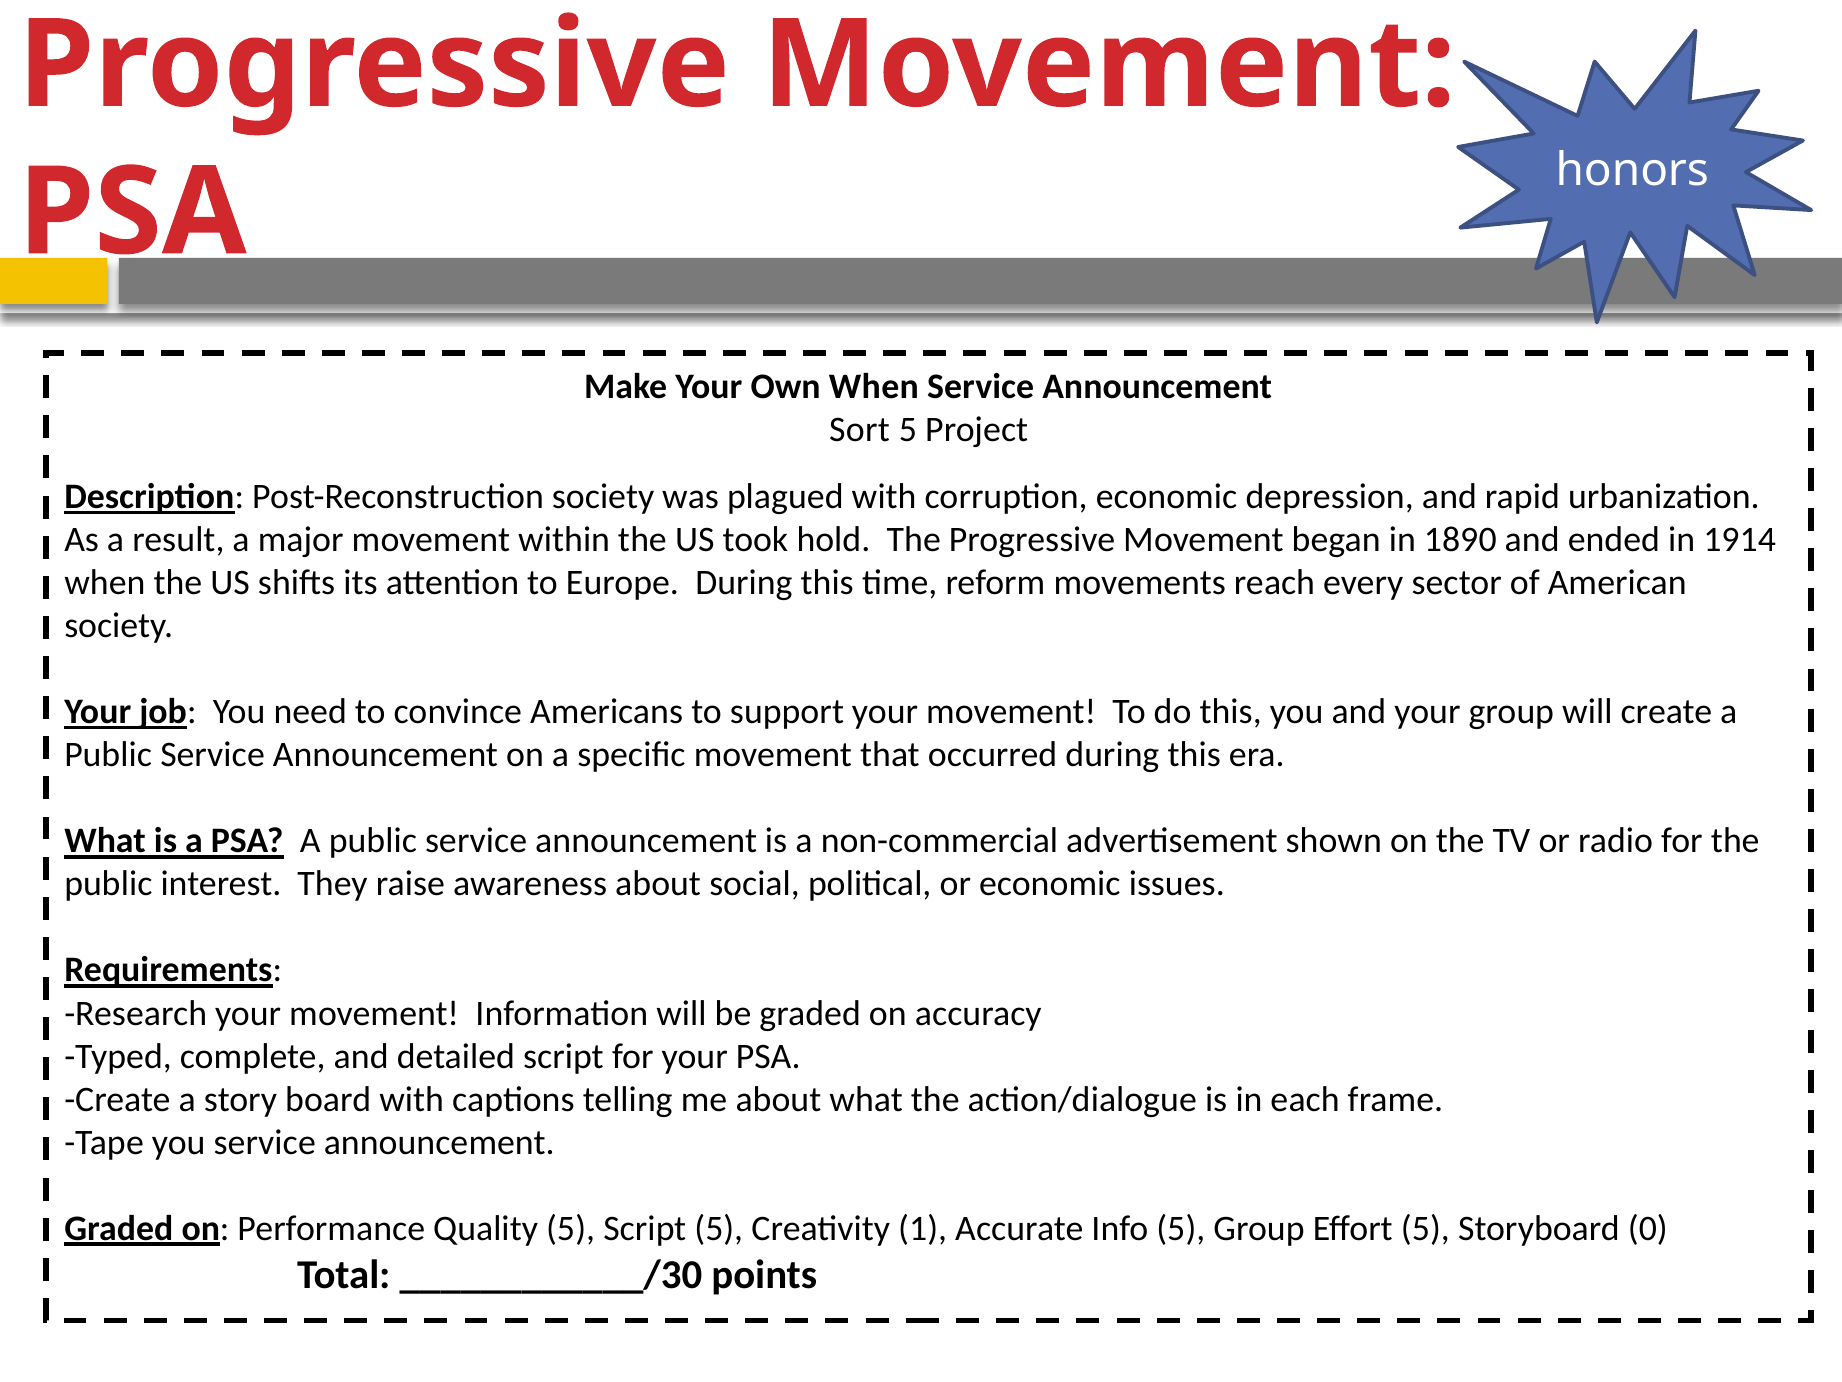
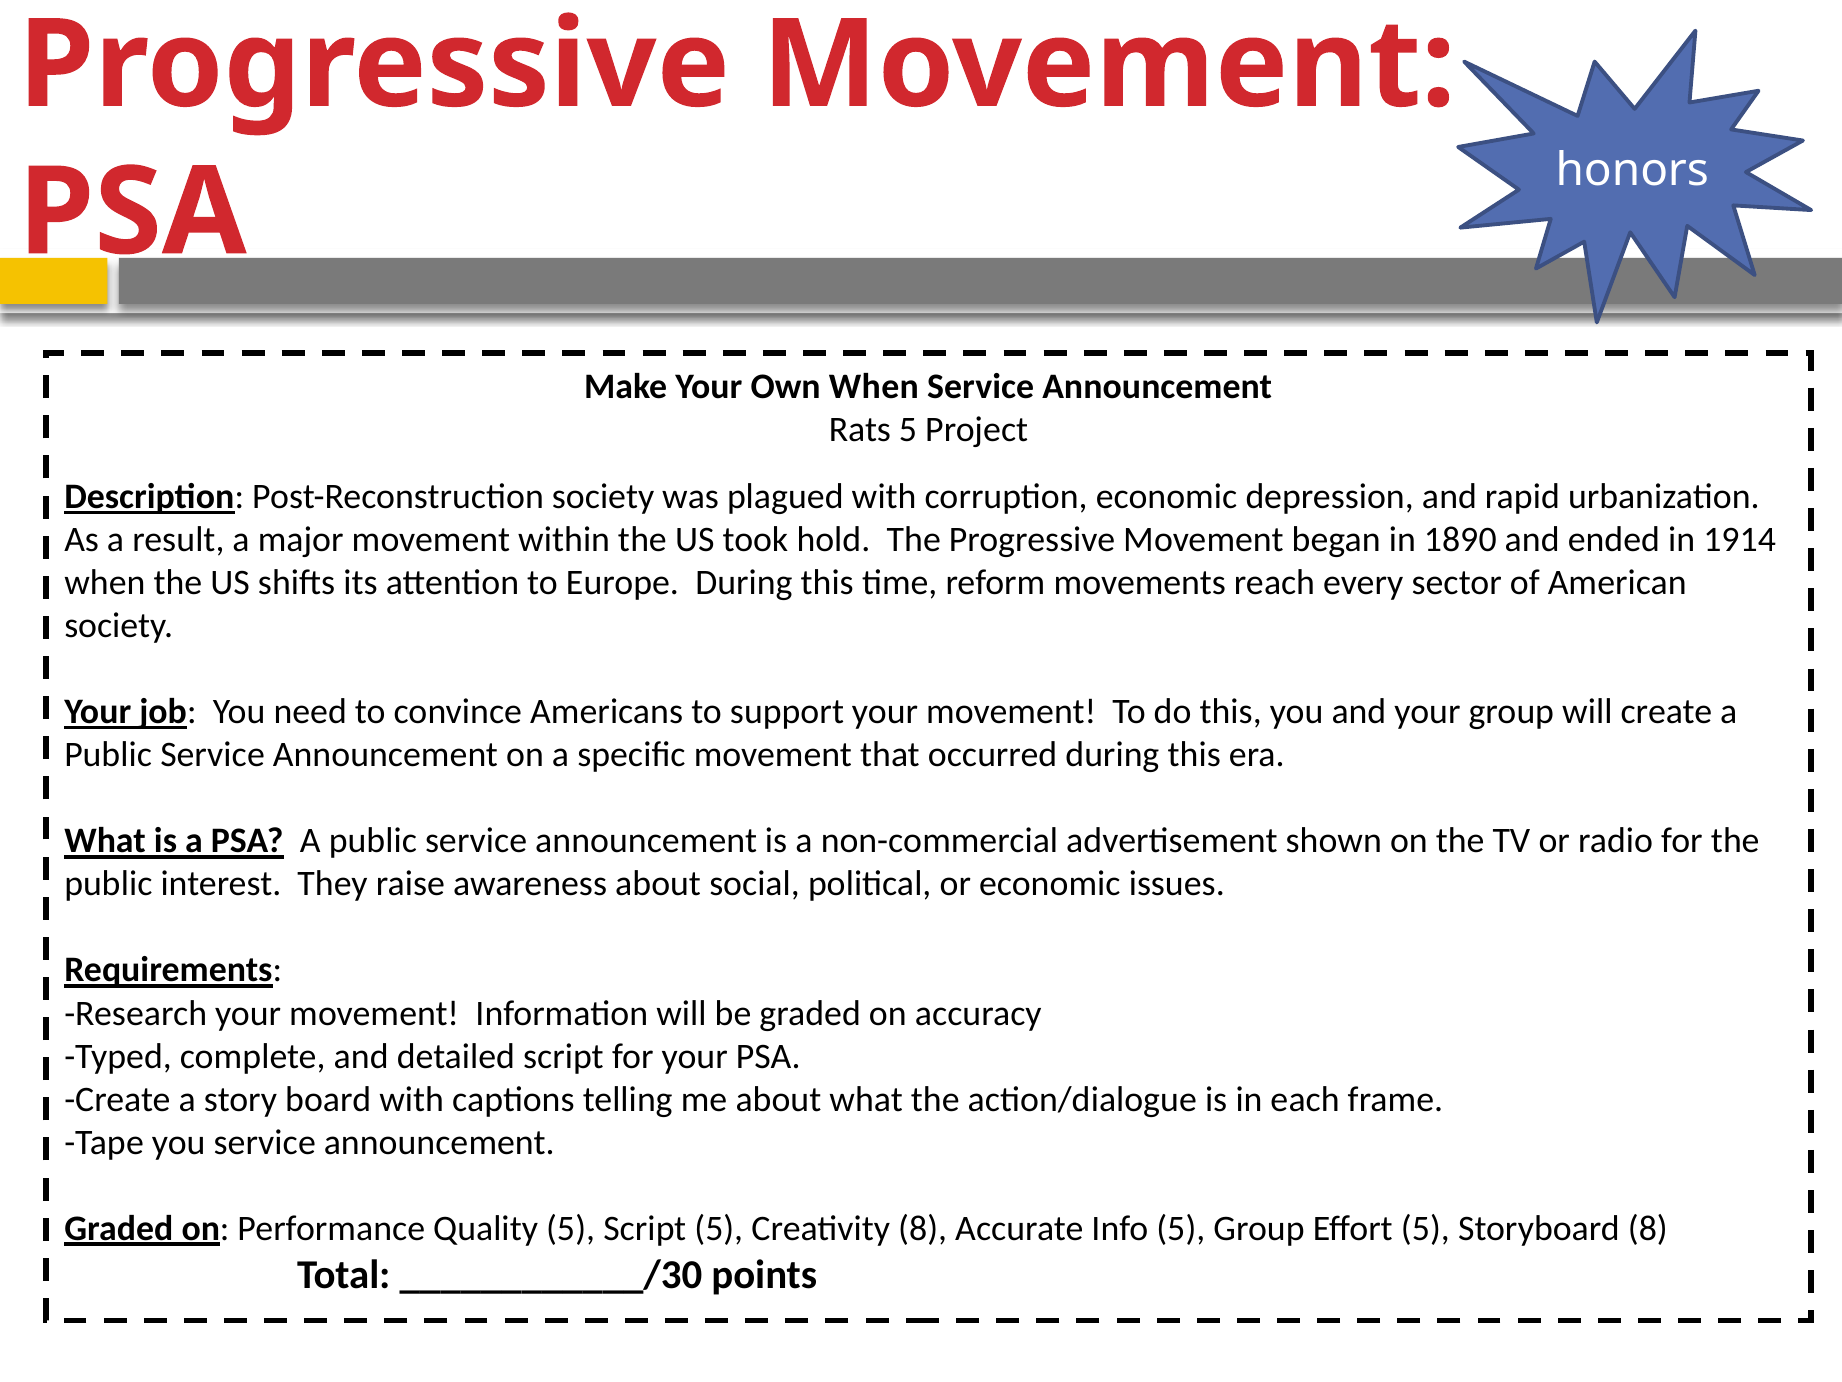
Sort: Sort -> Rats
Creativity 1: 1 -> 8
Storyboard 0: 0 -> 8
